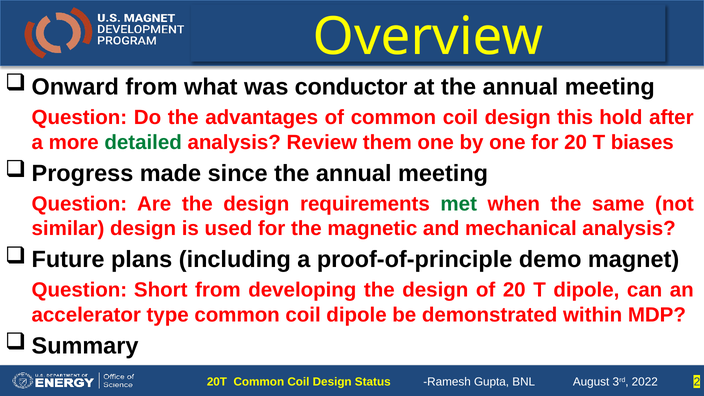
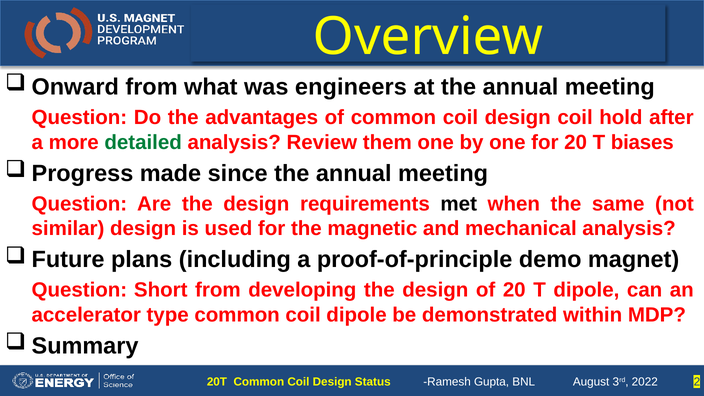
conductor: conductor -> engineers
design this: this -> coil
met colour: green -> black
